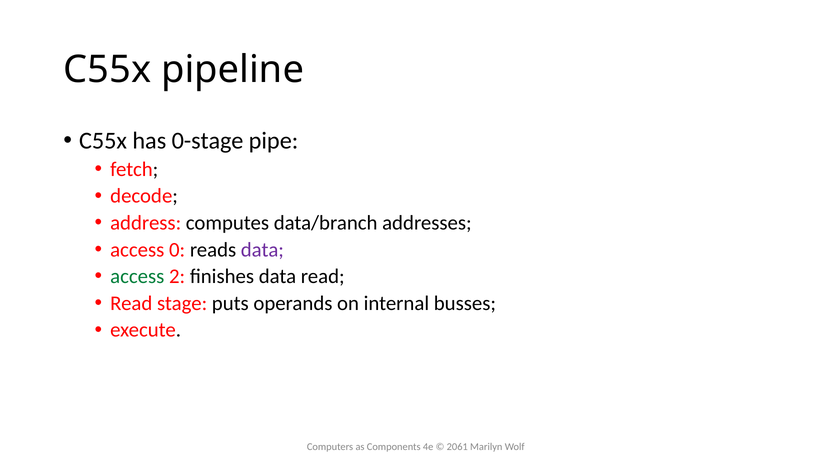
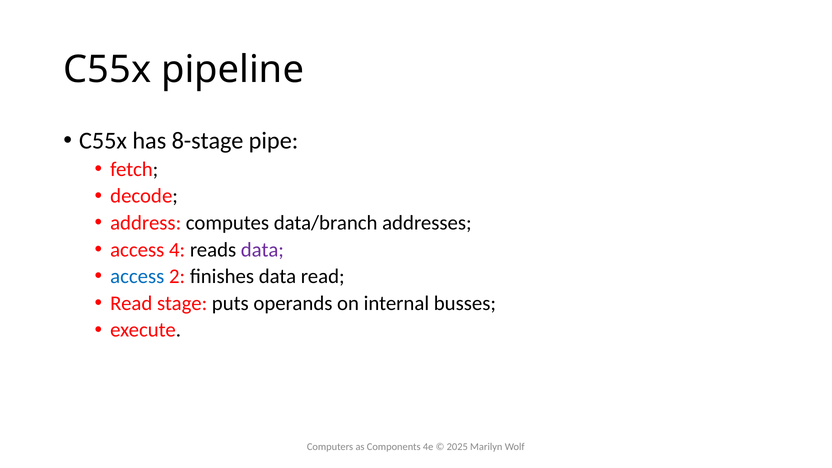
0-stage: 0-stage -> 8-stage
0: 0 -> 4
access at (137, 276) colour: green -> blue
2061: 2061 -> 2025
